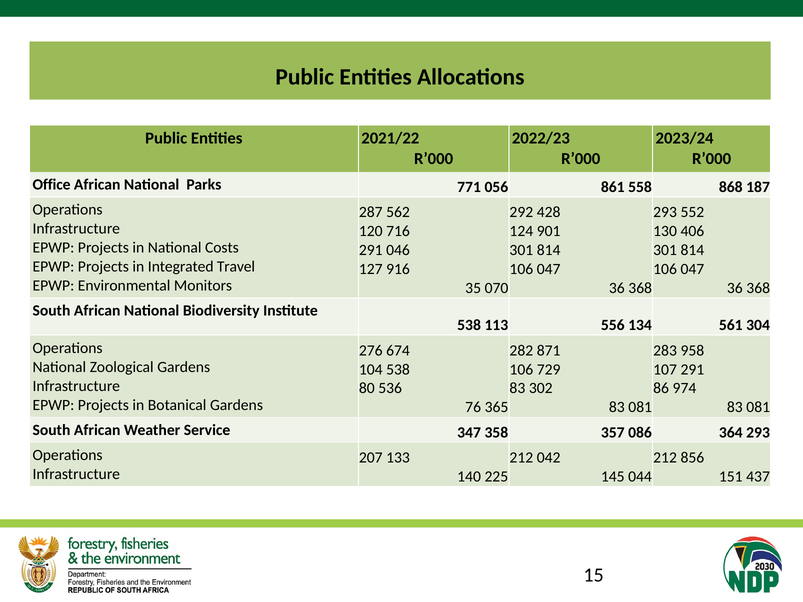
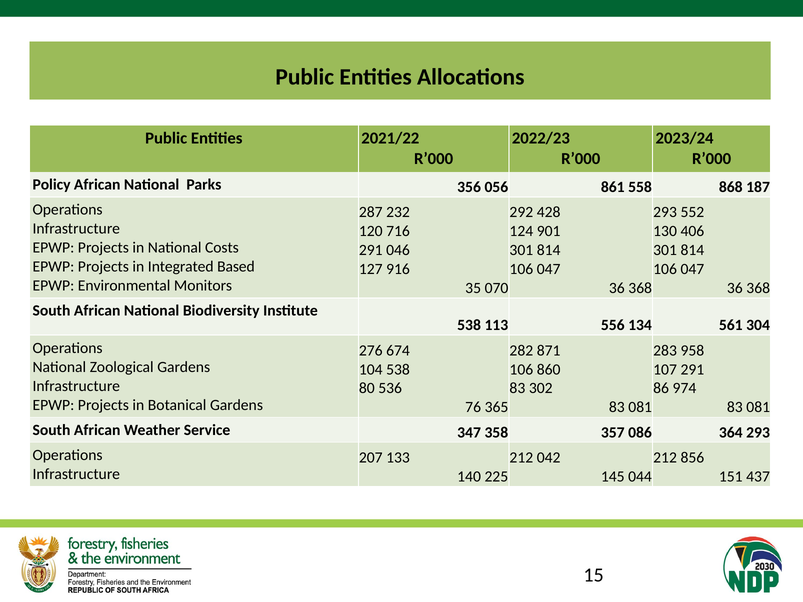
Office: Office -> Policy
771: 771 -> 356
562: 562 -> 232
Travel: Travel -> Based
729: 729 -> 860
